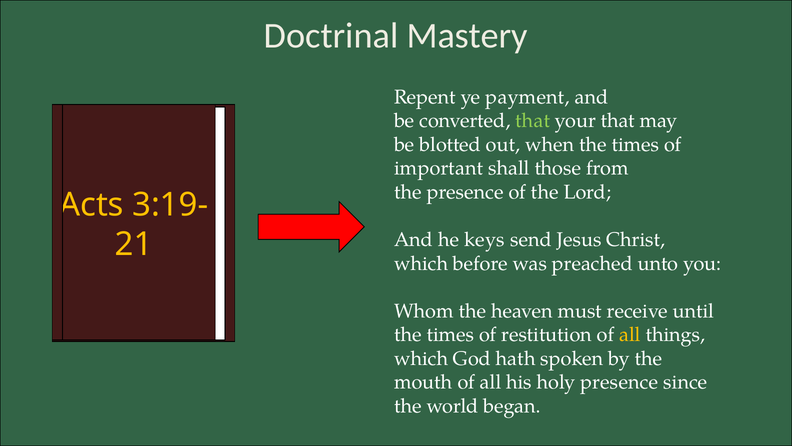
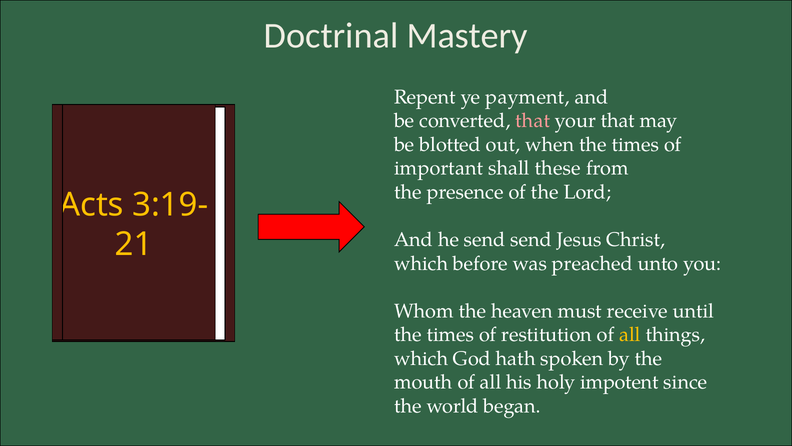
that at (533, 121) colour: light green -> pink
those: those -> these
he keys: keys -> send
holy presence: presence -> impotent
